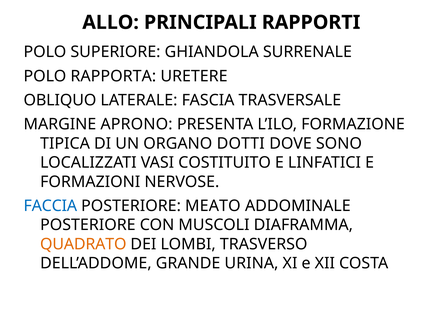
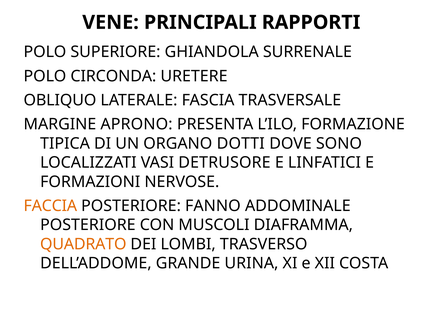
ALLO: ALLO -> VENE
RAPPORTA: RAPPORTA -> CIRCONDA
COSTITUITO: COSTITUITO -> DETRUSORE
FACCIA colour: blue -> orange
MEATO: MEATO -> FANNO
